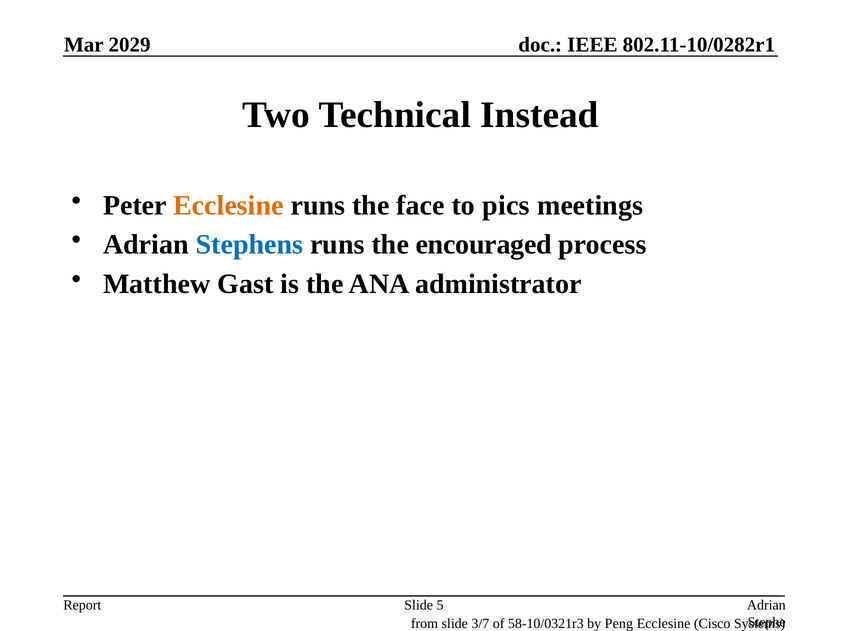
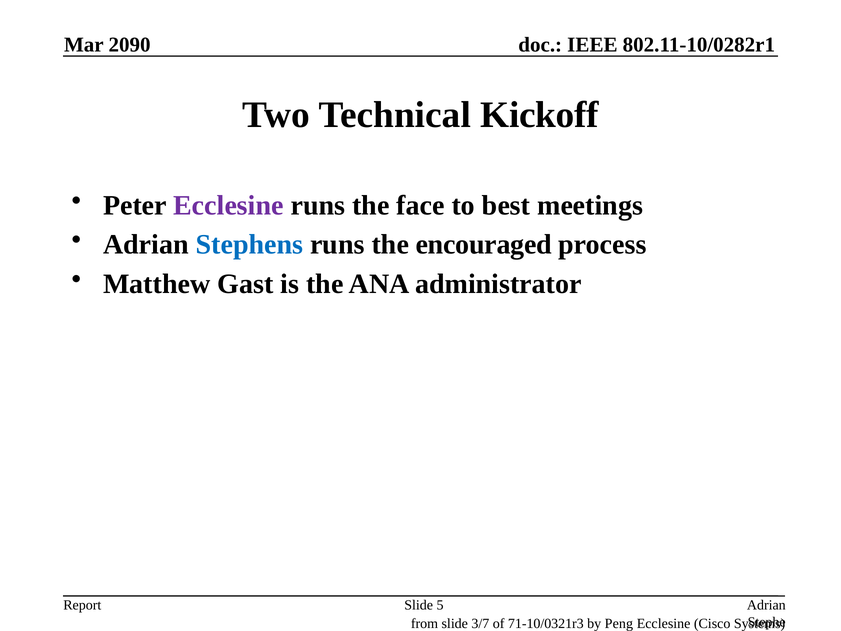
2029: 2029 -> 2090
Instead: Instead -> Kickoff
Ecclesine at (228, 205) colour: orange -> purple
pics: pics -> best
58-10/0321r3: 58-10/0321r3 -> 71-10/0321r3
